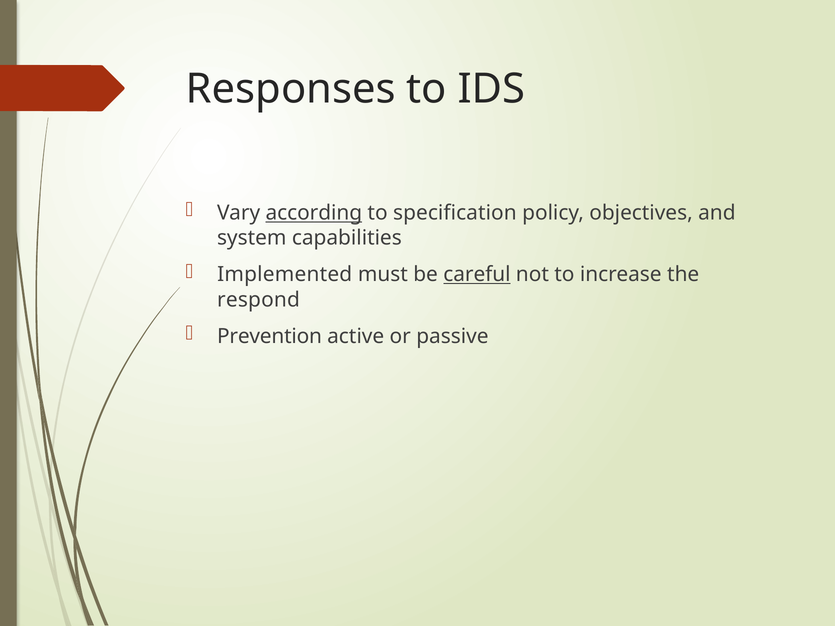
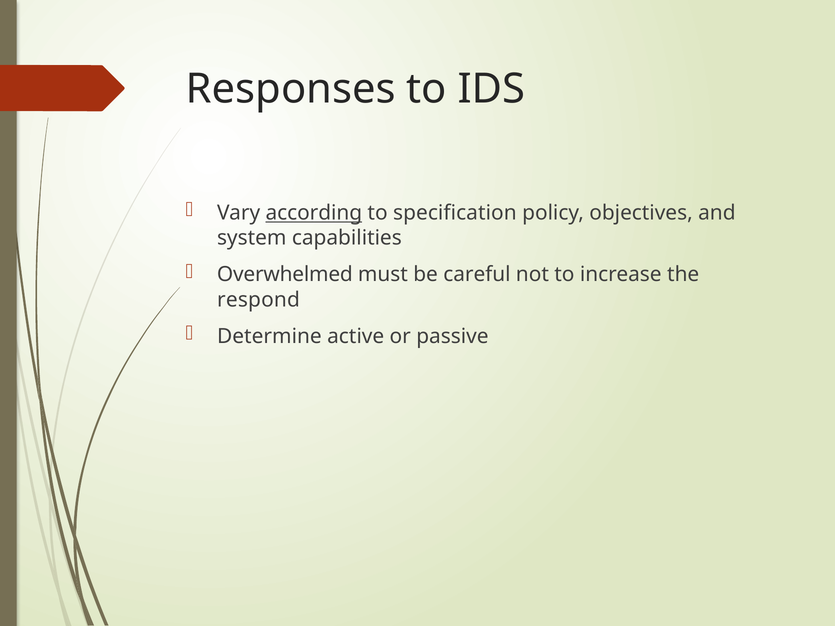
Implemented: Implemented -> Overwhelmed
careful underline: present -> none
Prevention: Prevention -> Determine
